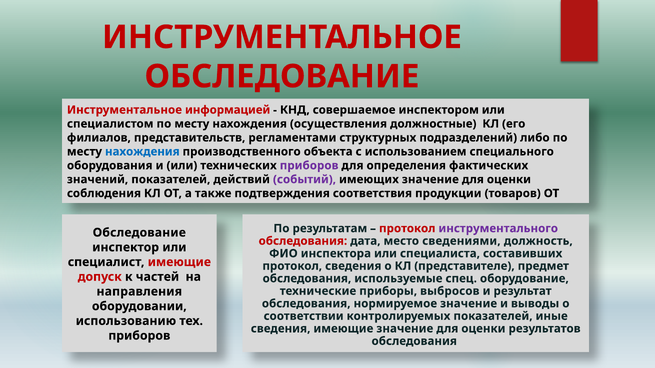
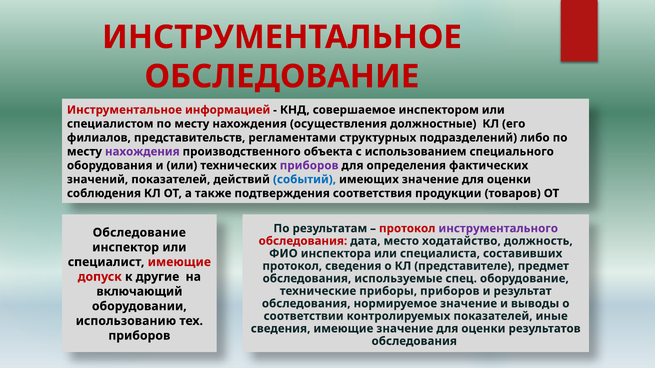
нахождения at (142, 152) colour: blue -> purple
событий colour: purple -> blue
сведениями: сведениями -> ходатайство
частей: частей -> другие
приборы выбросов: выбросов -> приборов
направления: направления -> включающий
